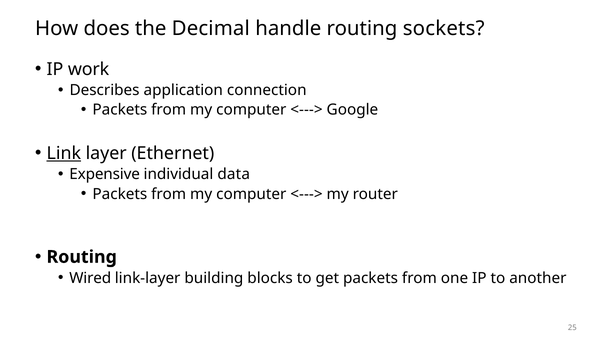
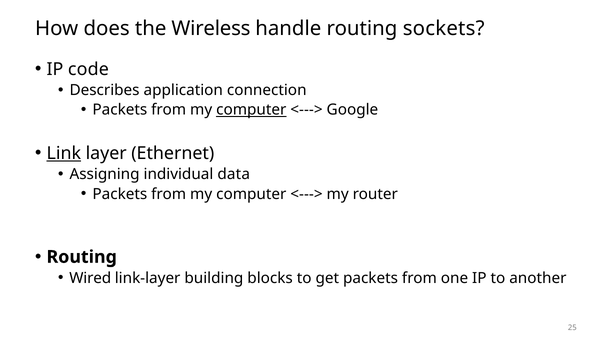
Decimal: Decimal -> Wireless
work: work -> code
computer at (251, 110) underline: none -> present
Expensive: Expensive -> Assigning
